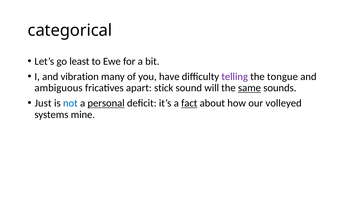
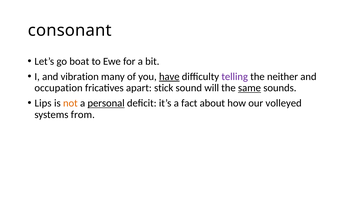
categorical: categorical -> consonant
least: least -> boat
have underline: none -> present
tongue: tongue -> neither
ambiguous: ambiguous -> occupation
Just: Just -> Lips
not colour: blue -> orange
fact underline: present -> none
mine: mine -> from
